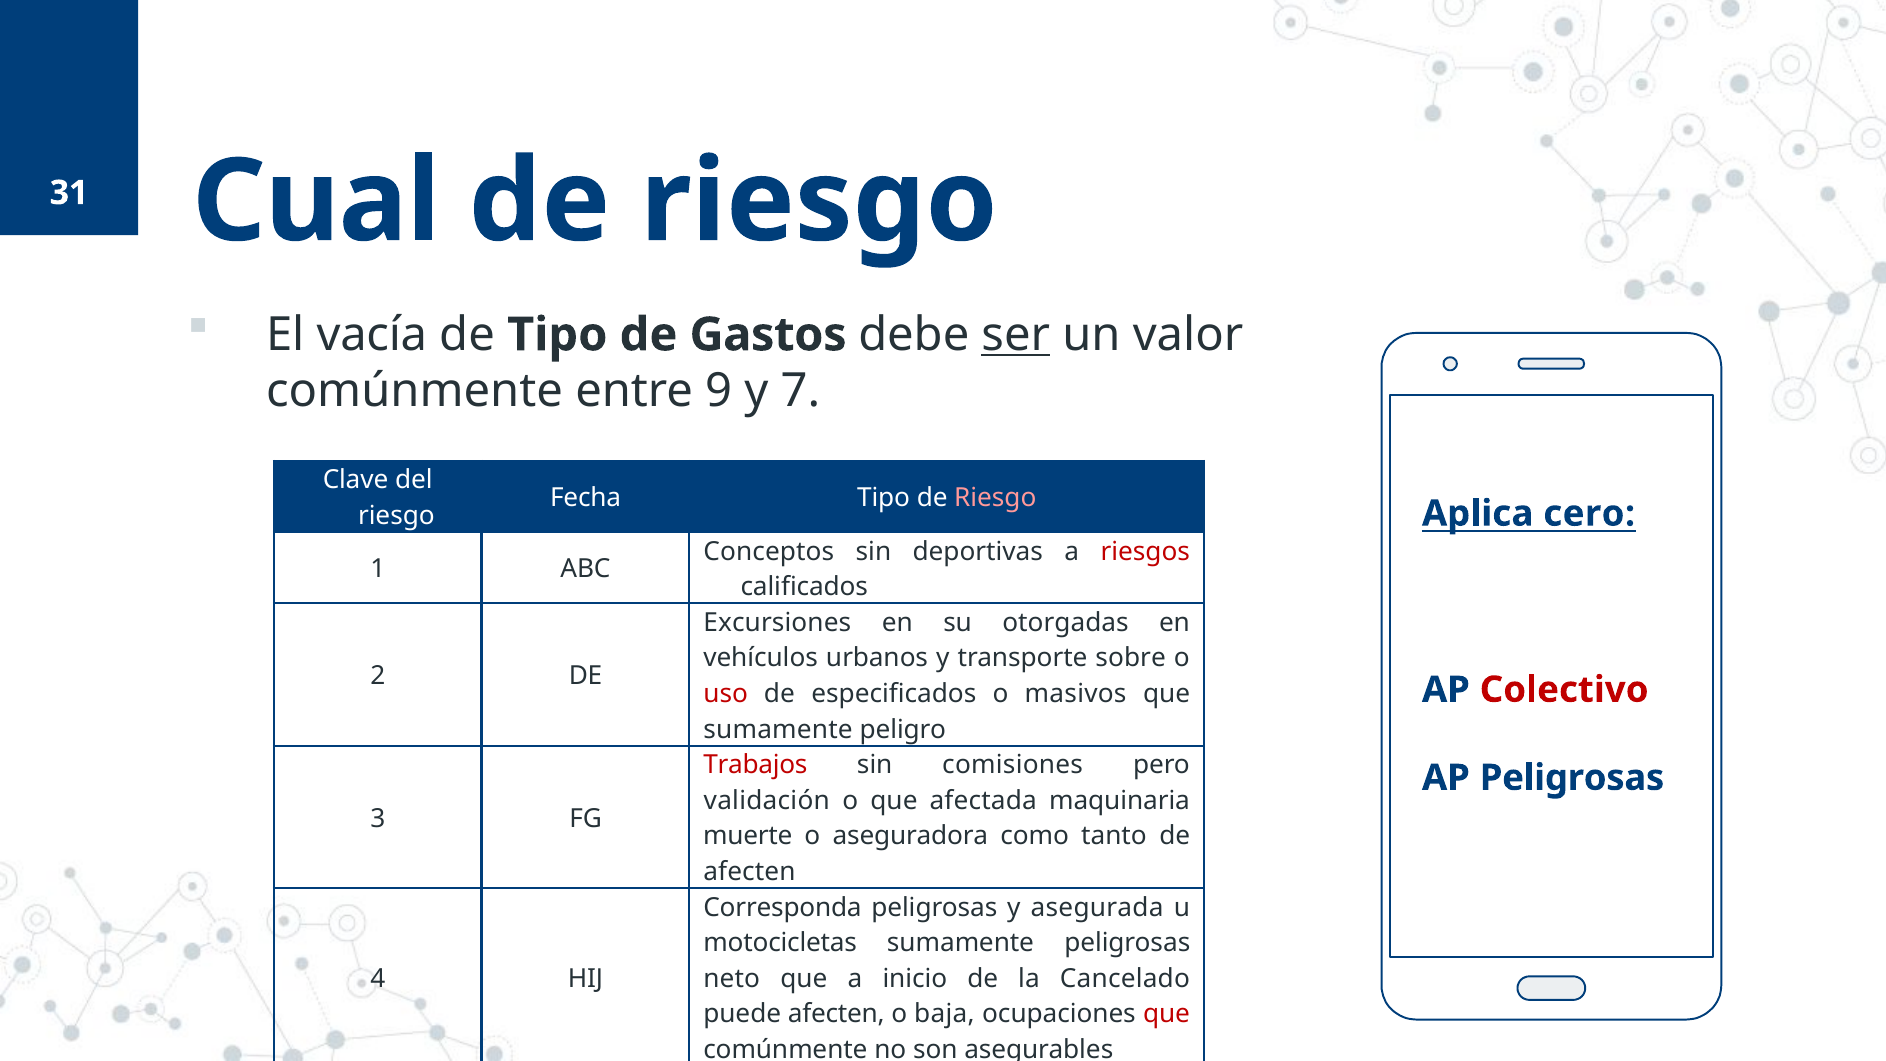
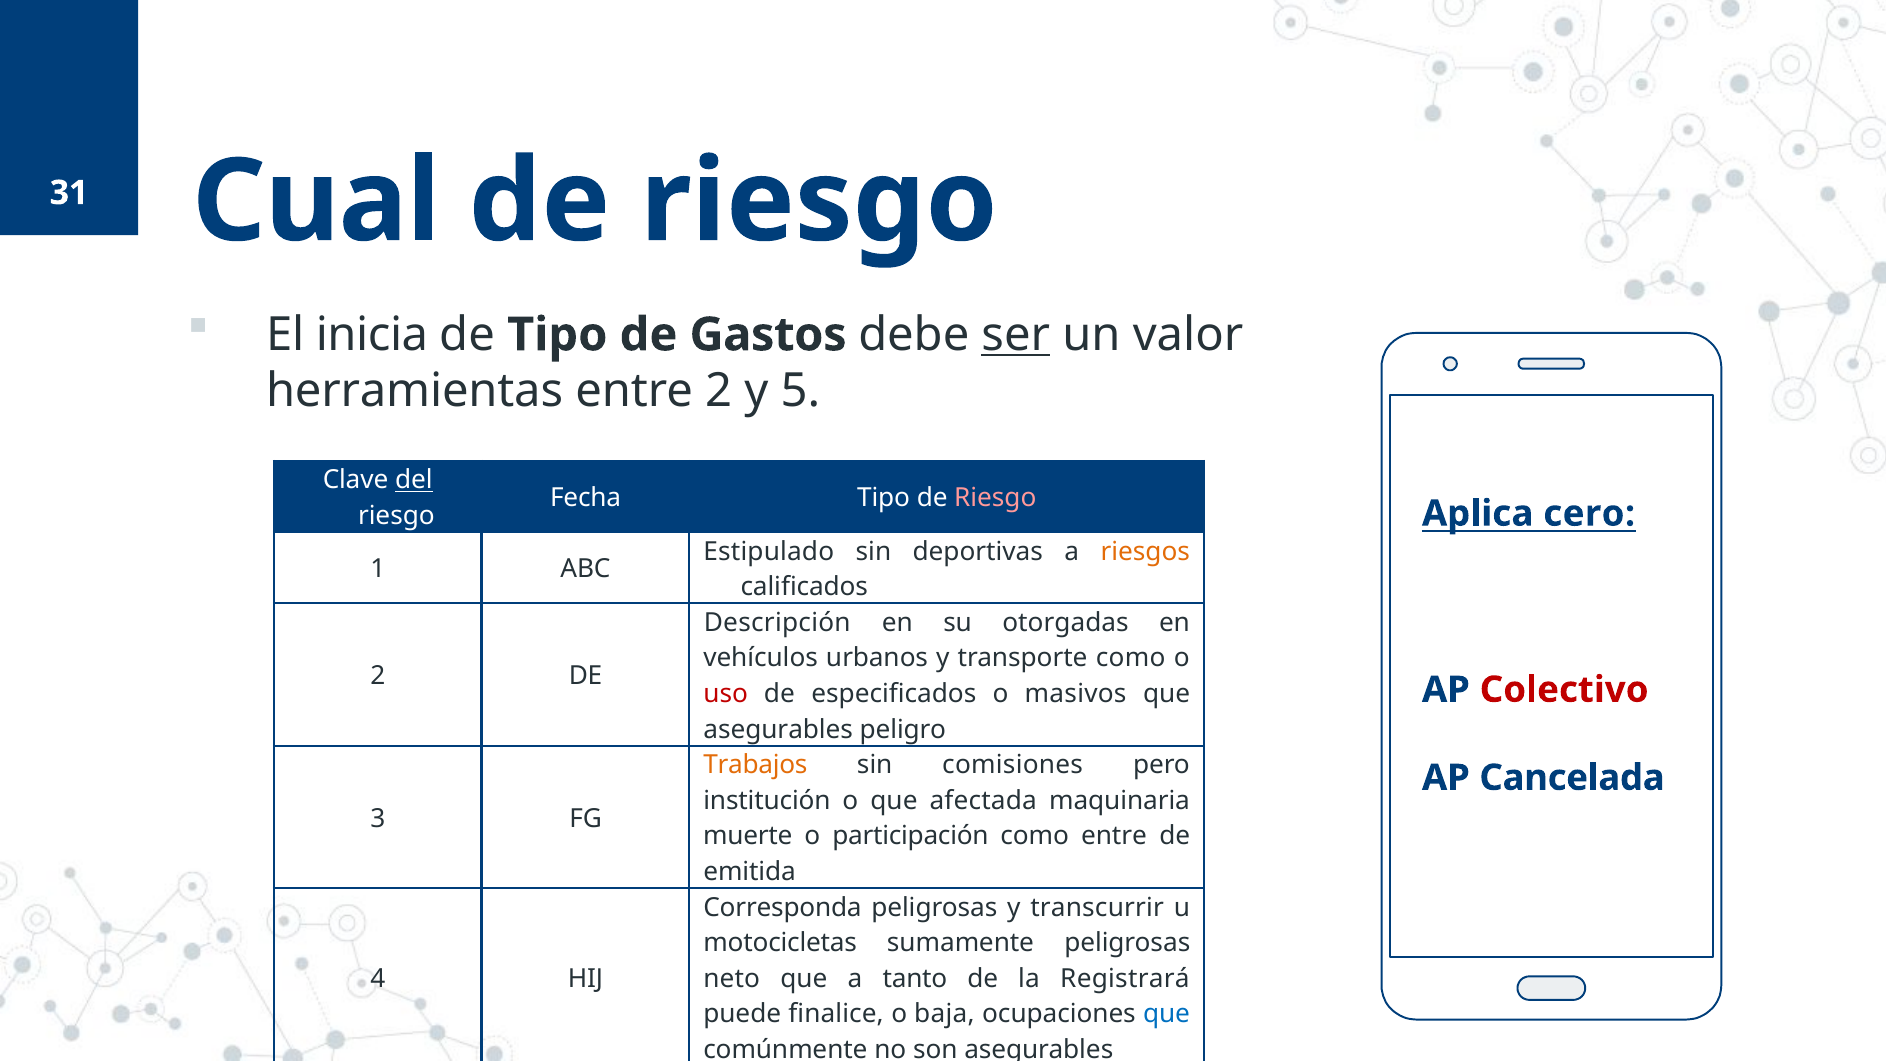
vacía: vacía -> inicia
comúnmente at (414, 391): comúnmente -> herramientas
entre 9: 9 -> 2
7: 7 -> 5
del underline: none -> present
Conceptos: Conceptos -> Estipulado
riesgos colour: red -> orange
Excursiones: Excursiones -> Descripción
transporte sobre: sobre -> como
sumamente at (778, 729): sumamente -> asegurables
Trabajos colour: red -> orange
AP Peligrosas: Peligrosas -> Cancelada
validación: validación -> institución
aseguradora: aseguradora -> participación
como tanto: tanto -> entre
afecten at (749, 872): afecten -> emitida
asegurada: asegurada -> transcurrir
inicio: inicio -> tanto
Cancelado: Cancelado -> Registrará
puede afecten: afecten -> finalice
que at (1167, 1014) colour: red -> blue
